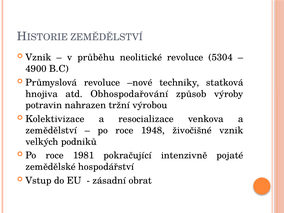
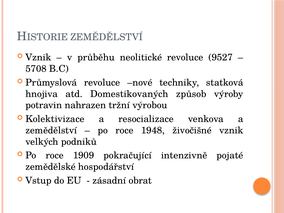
5304: 5304 -> 9527
4900: 4900 -> 5708
Obhospodařování: Obhospodařování -> Domestikovaných
1981: 1981 -> 1909
